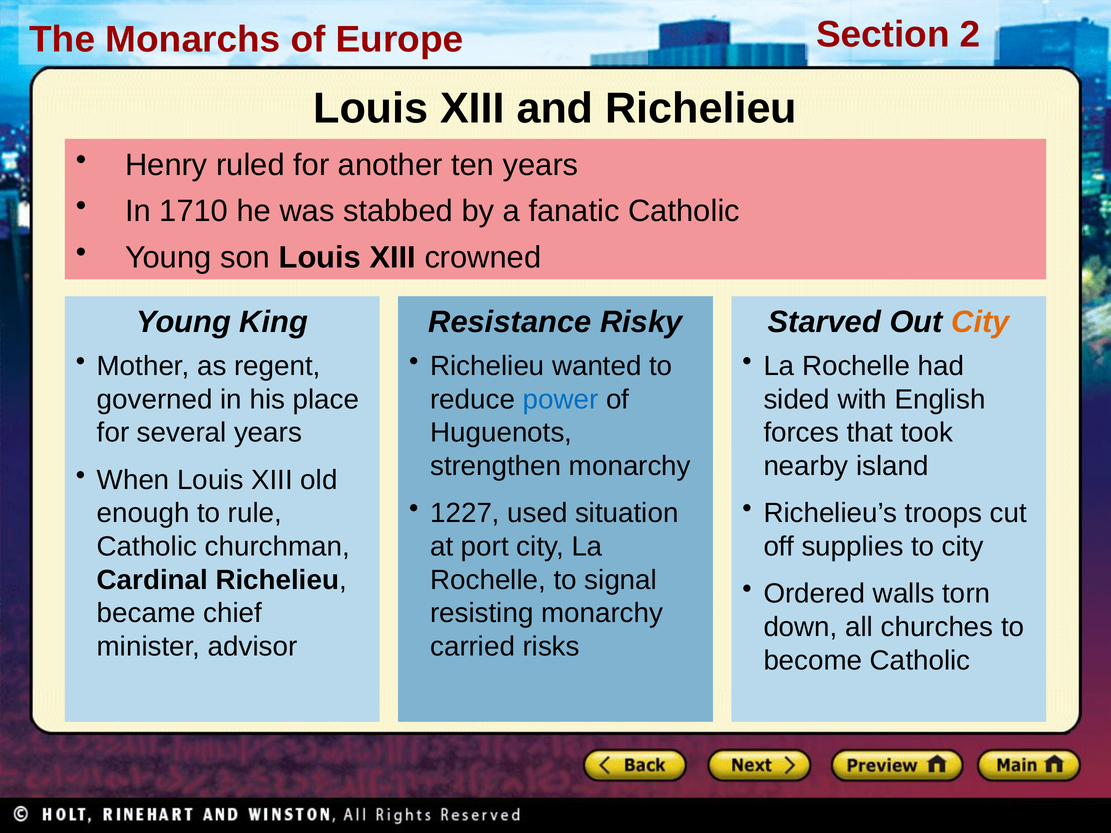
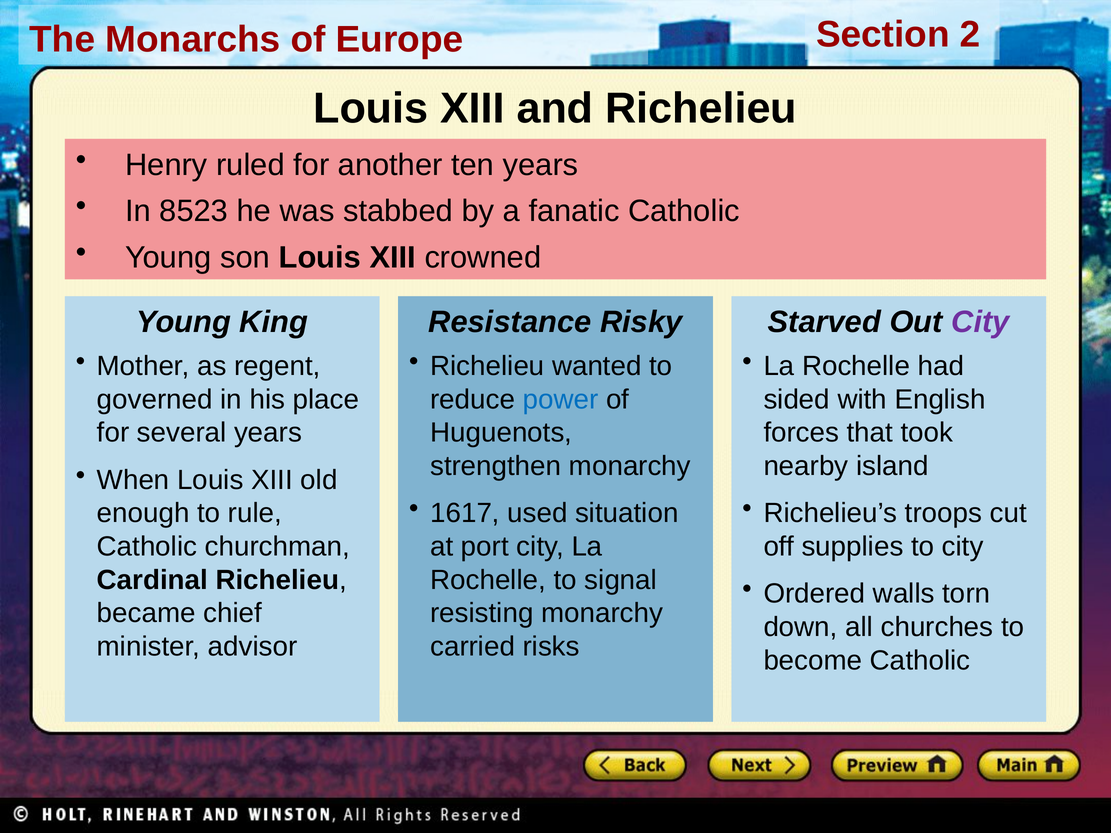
1710: 1710 -> 8523
City at (980, 322) colour: orange -> purple
1227: 1227 -> 1617
